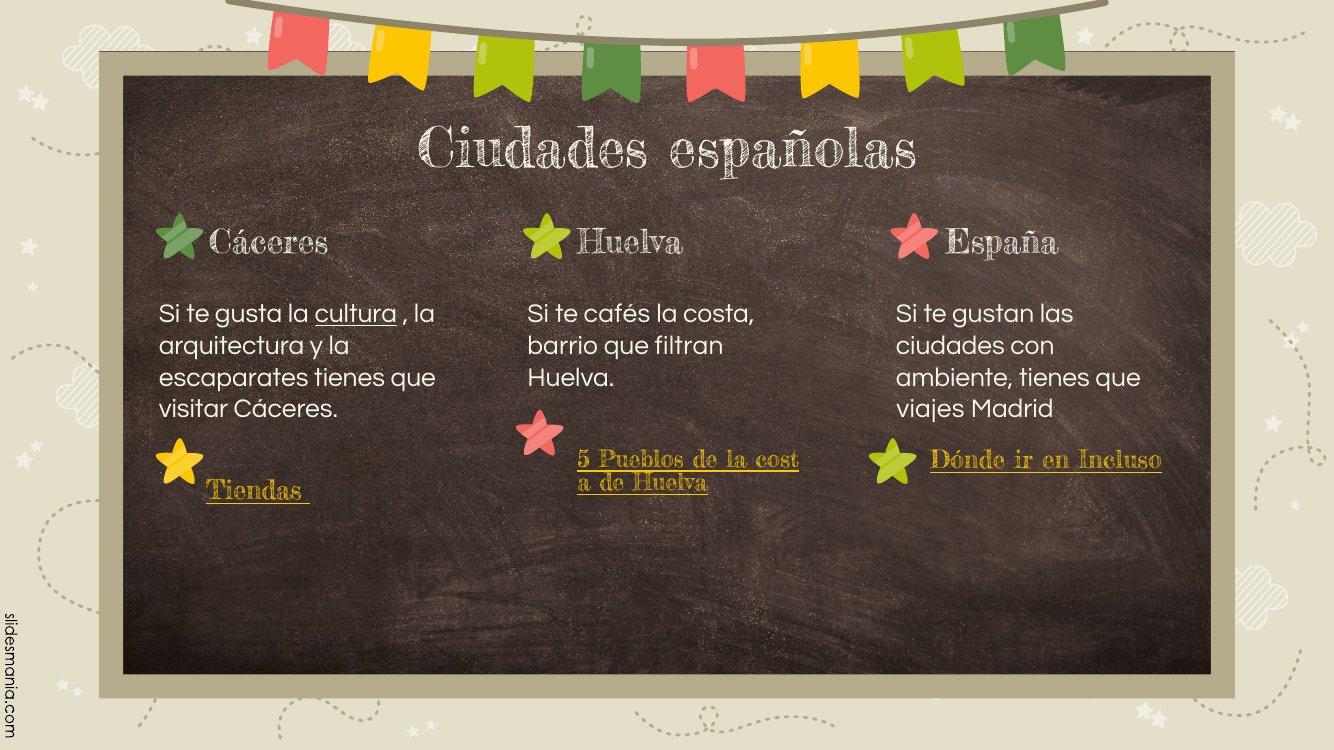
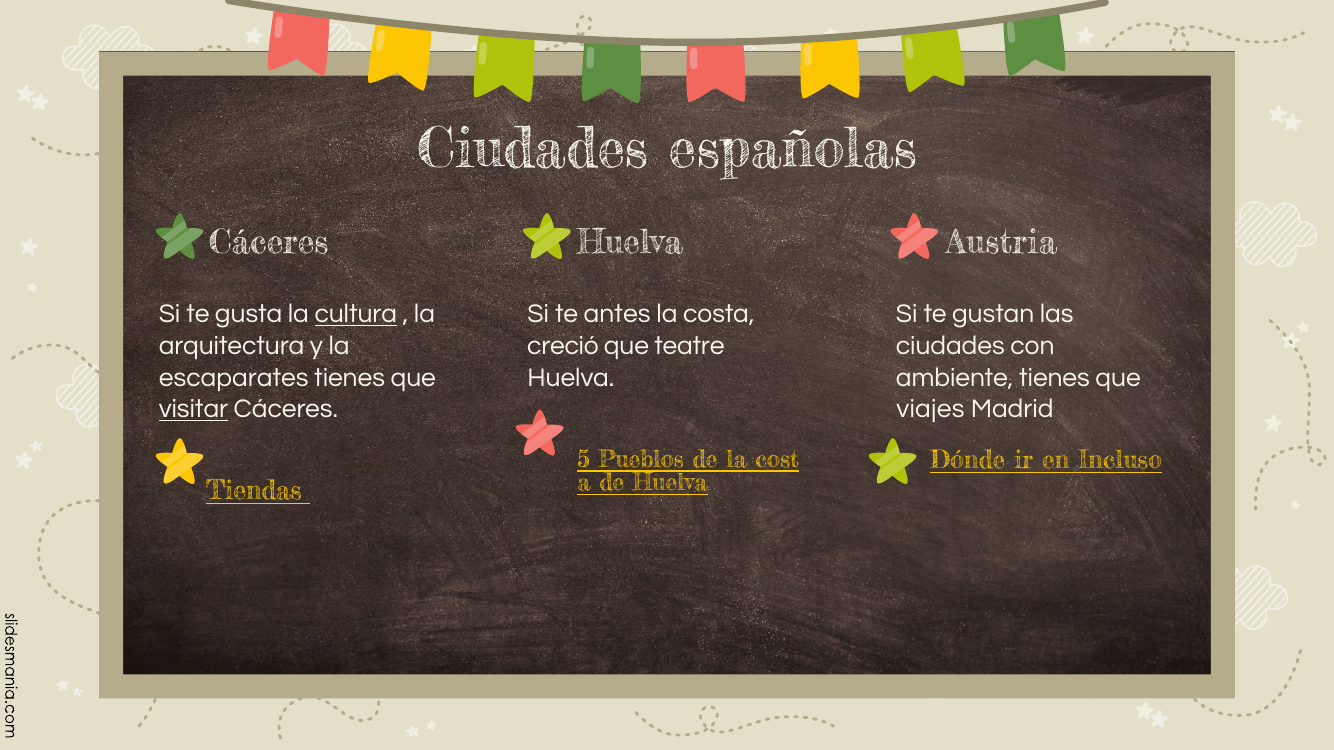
España: España -> Austria
cafés: cafés -> antes
barrio: barrio -> creció
filtran: filtran -> teatre
visitar underline: none -> present
